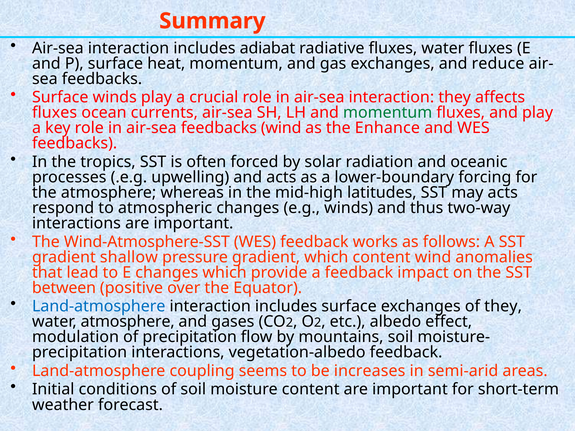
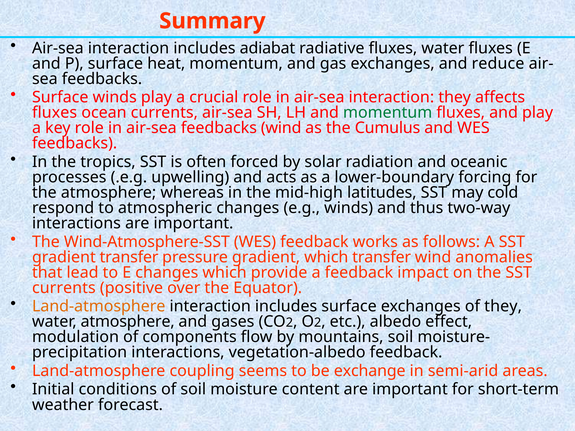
Enhance: Enhance -> Cumulus
may acts: acts -> cold
gradient shallow: shallow -> transfer
which content: content -> transfer
between at (64, 288): between -> currents
Land-atmosphere at (99, 306) colour: blue -> orange
of precipitation: precipitation -> components
increases: increases -> exchange
